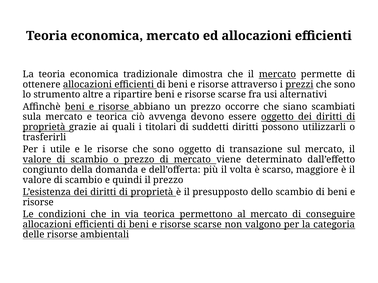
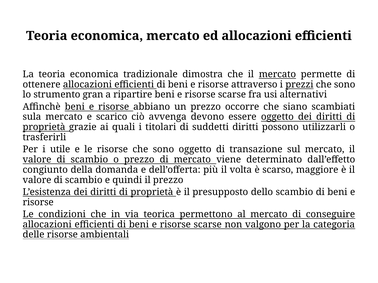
altre: altre -> gran
e teorica: teorica -> scarico
